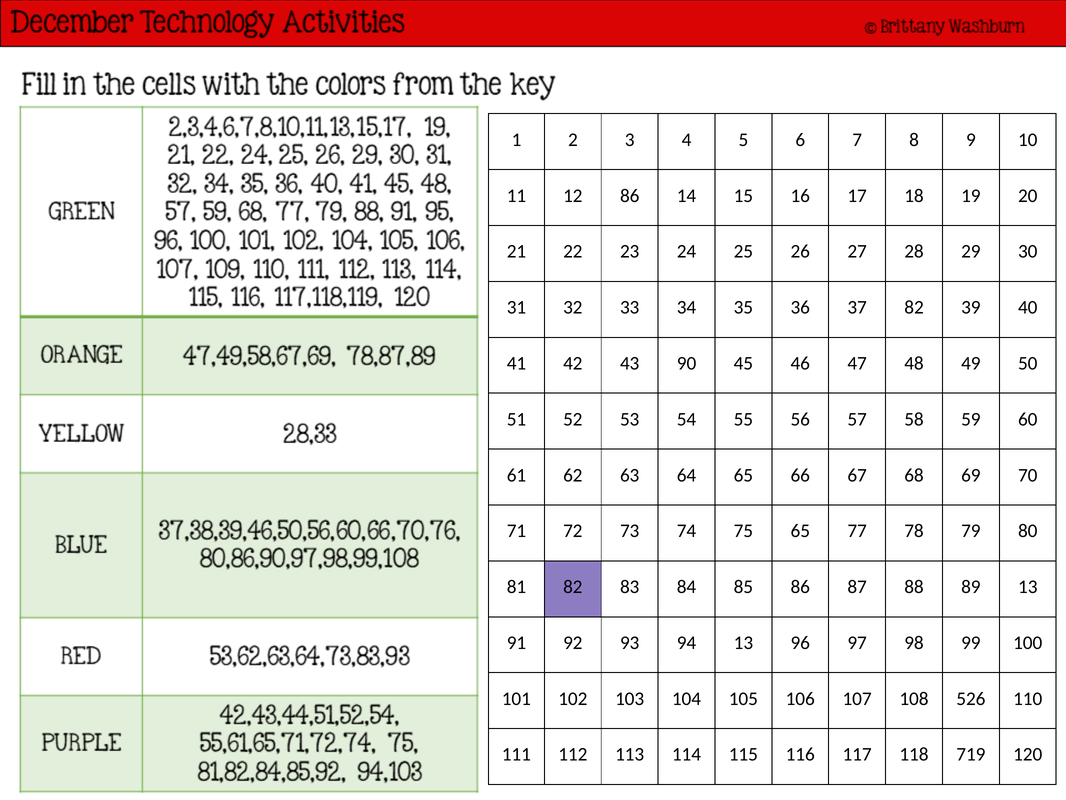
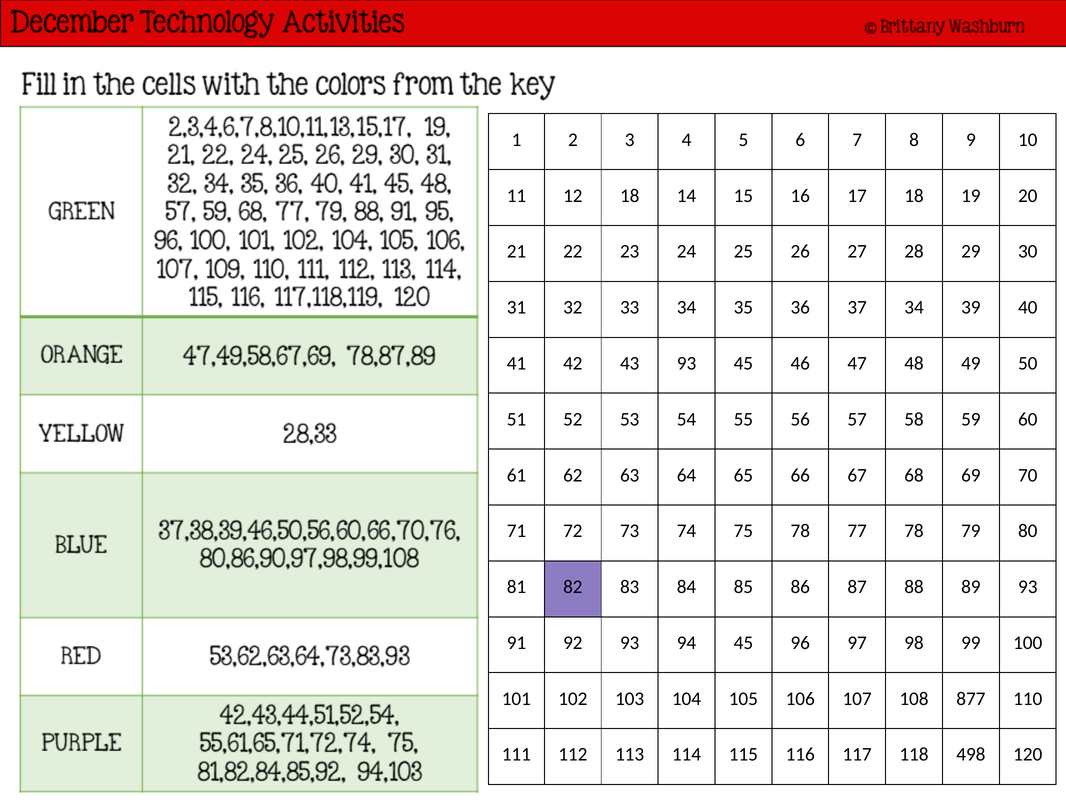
12 86: 86 -> 18
37 82: 82 -> 34
43 90: 90 -> 93
75 65: 65 -> 78
89 13: 13 -> 93
94 13: 13 -> 45
526: 526 -> 877
719: 719 -> 498
